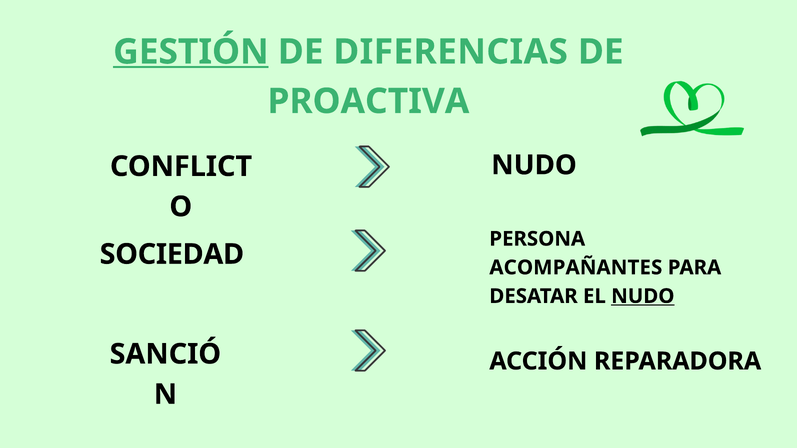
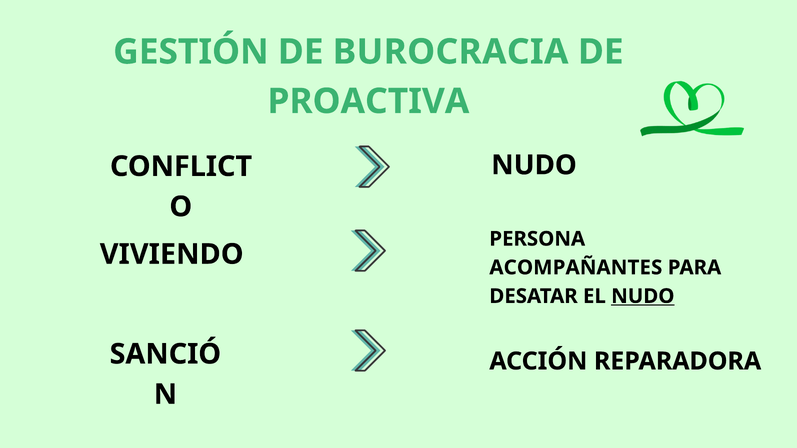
GESTIÓN underline: present -> none
DIFERENCIAS: DIFERENCIAS -> BUROCRACIA
SOCIEDAD: SOCIEDAD -> VIVIENDO
